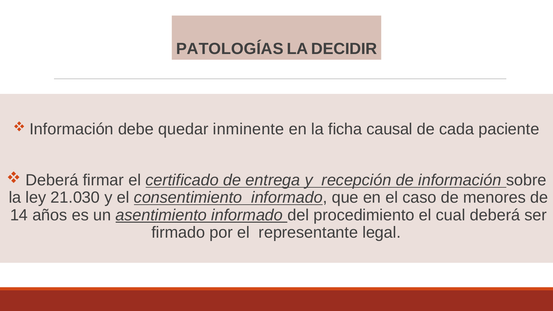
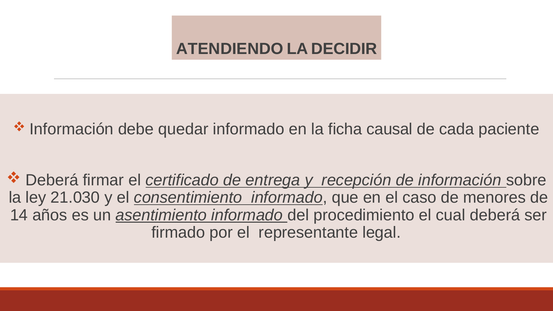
PATOLOGÍAS: PATOLOGÍAS -> ATENDIENDO
quedar inminente: inminente -> informado
